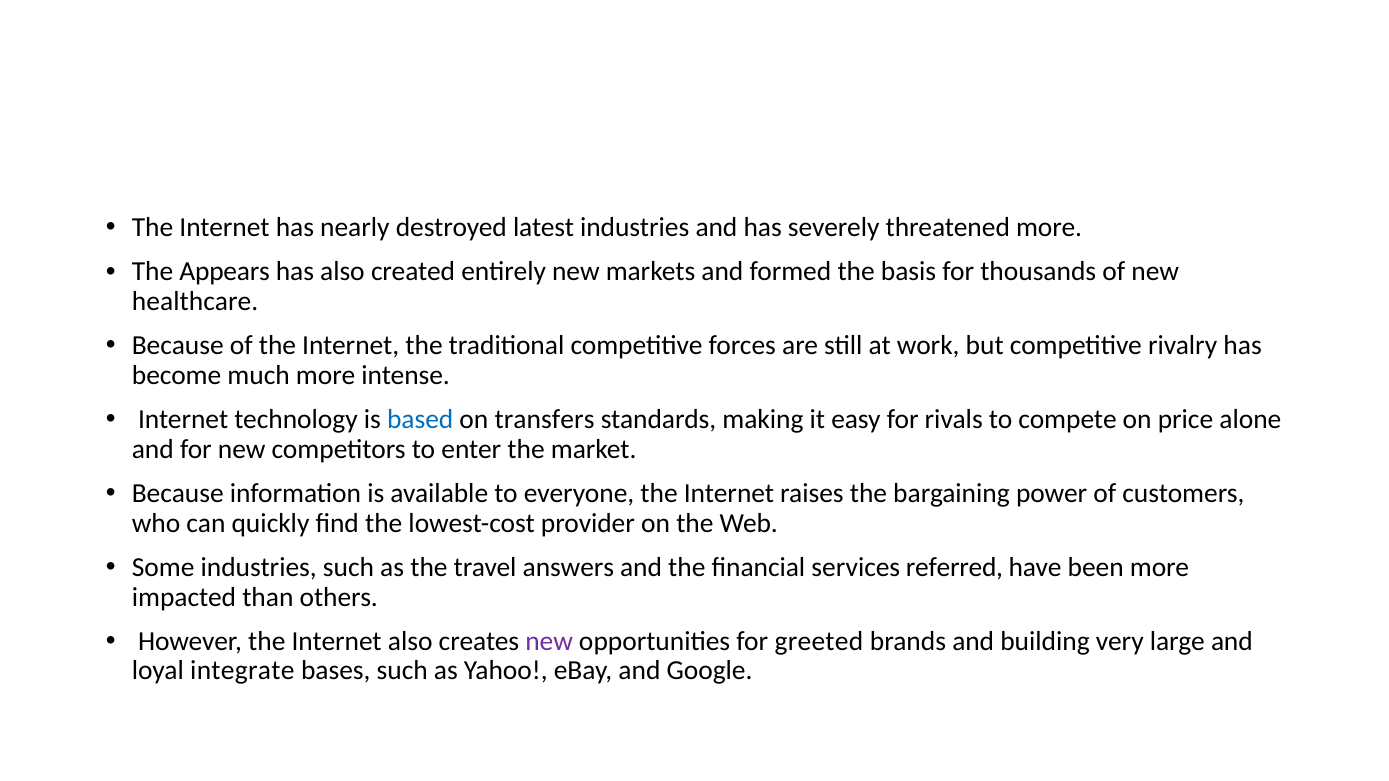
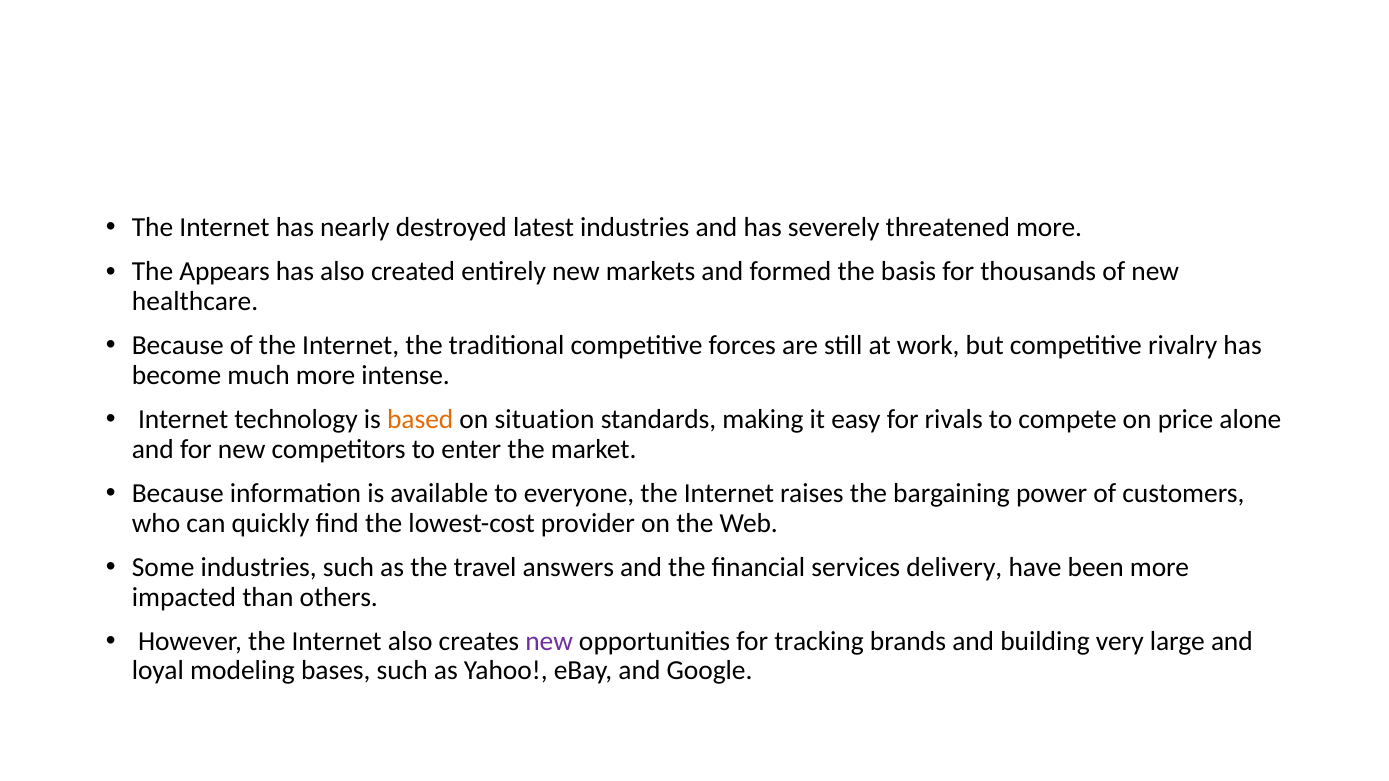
based colour: blue -> orange
transfers: transfers -> situation
referred: referred -> delivery
greeted: greeted -> tracking
integrate: integrate -> modeling
